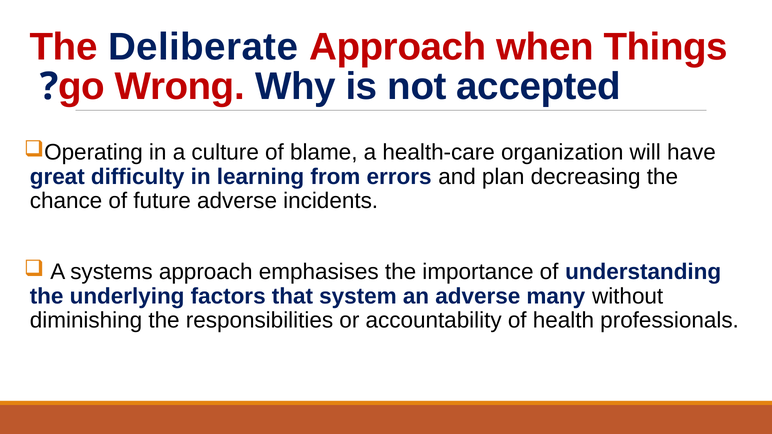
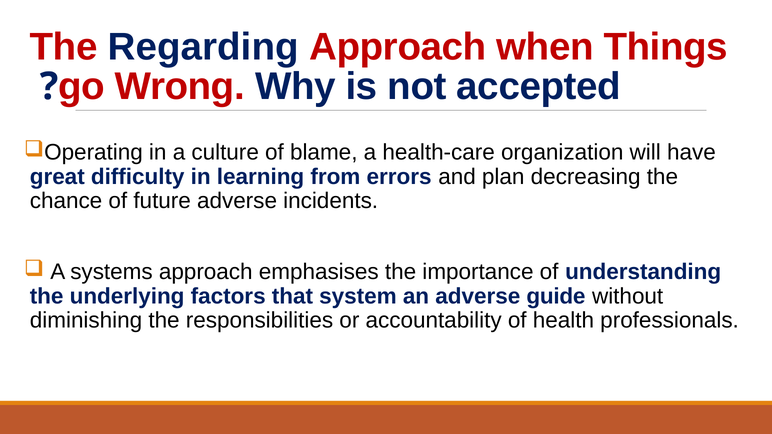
Deliberate: Deliberate -> Regarding
many: many -> guide
